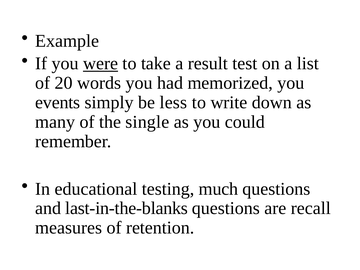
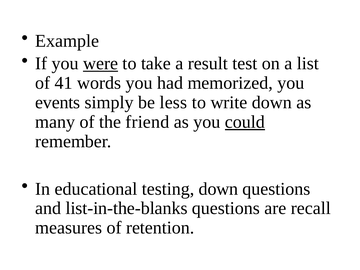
20: 20 -> 41
single: single -> friend
could underline: none -> present
testing much: much -> down
last-in-the-blanks: last-in-the-blanks -> list-in-the-blanks
